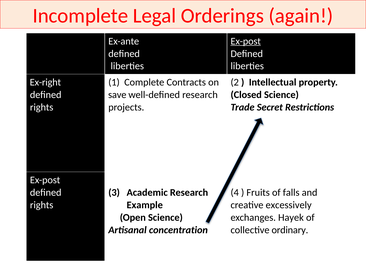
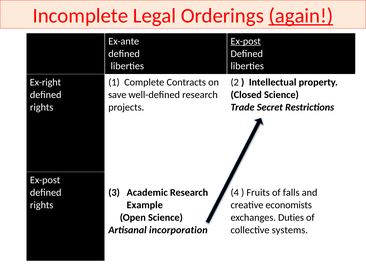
again underline: none -> present
excessively: excessively -> economists
Hayek: Hayek -> Duties
concentration: concentration -> incorporation
ordinary: ordinary -> systems
